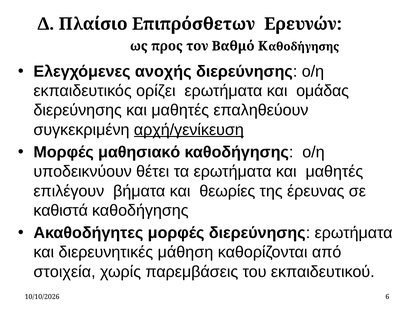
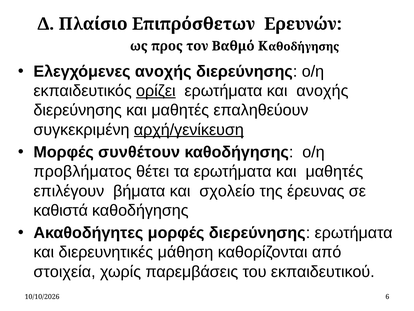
ορίζει underline: none -> present
και ομάδας: ομάδας -> ανοχής
μαθησιακό: μαθησιακό -> συνθέτουν
υποδεικνύουν: υποδεικνύουν -> προβλήματος
θεωρίες: θεωρίες -> σχολείο
